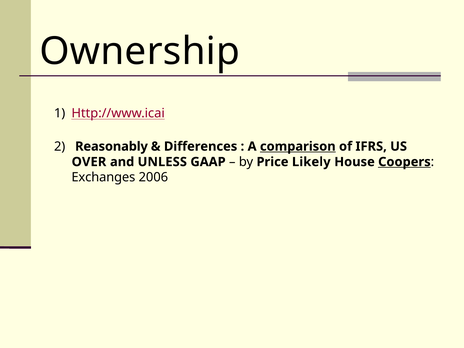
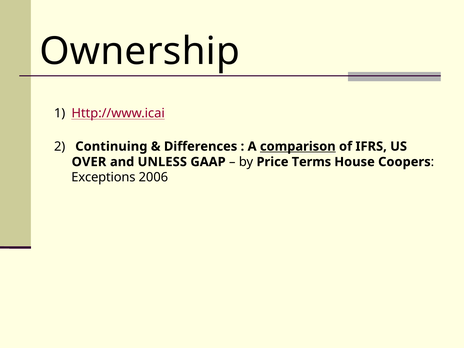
Reasonably: Reasonably -> Continuing
Likely: Likely -> Terms
Coopers underline: present -> none
Exchanges: Exchanges -> Exceptions
